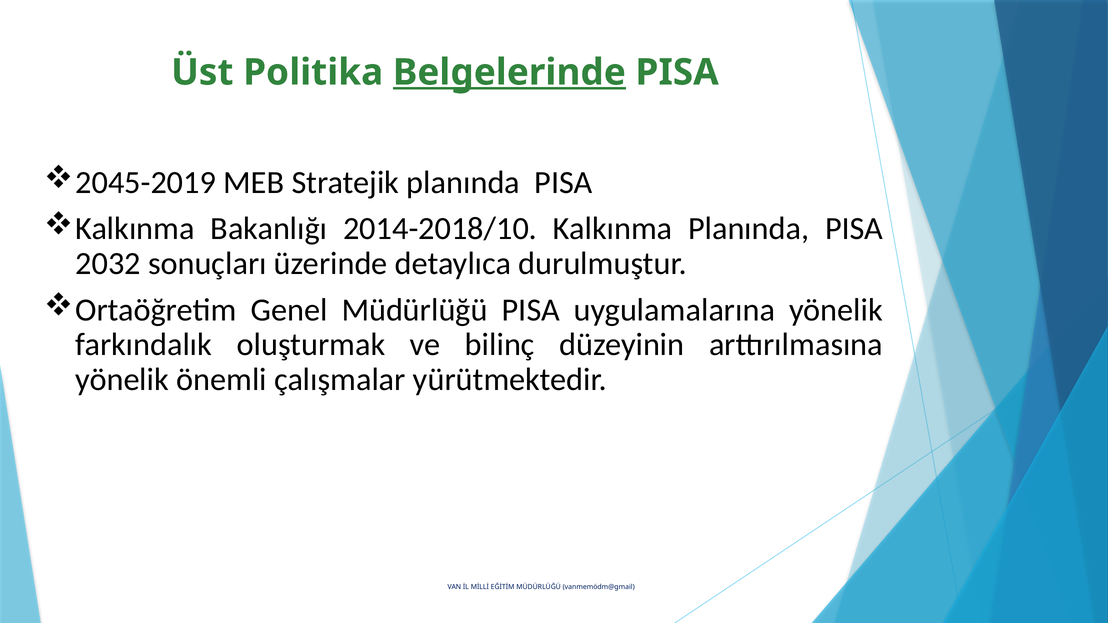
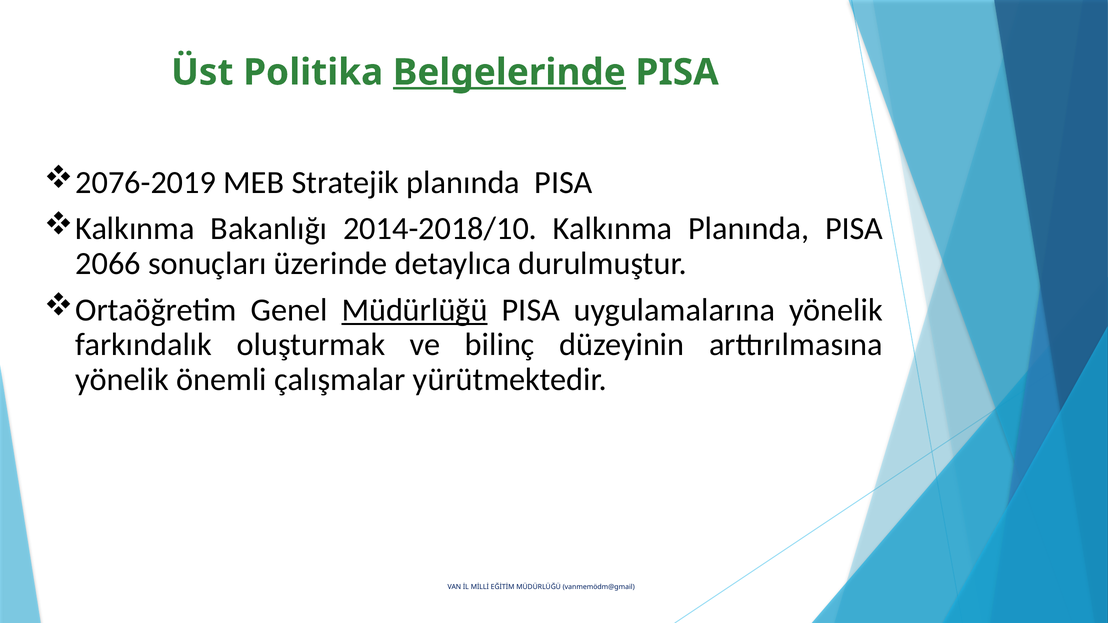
2045-2019: 2045-2019 -> 2076-2019
2032: 2032 -> 2066
Müdürlüğü at (415, 310) underline: none -> present
